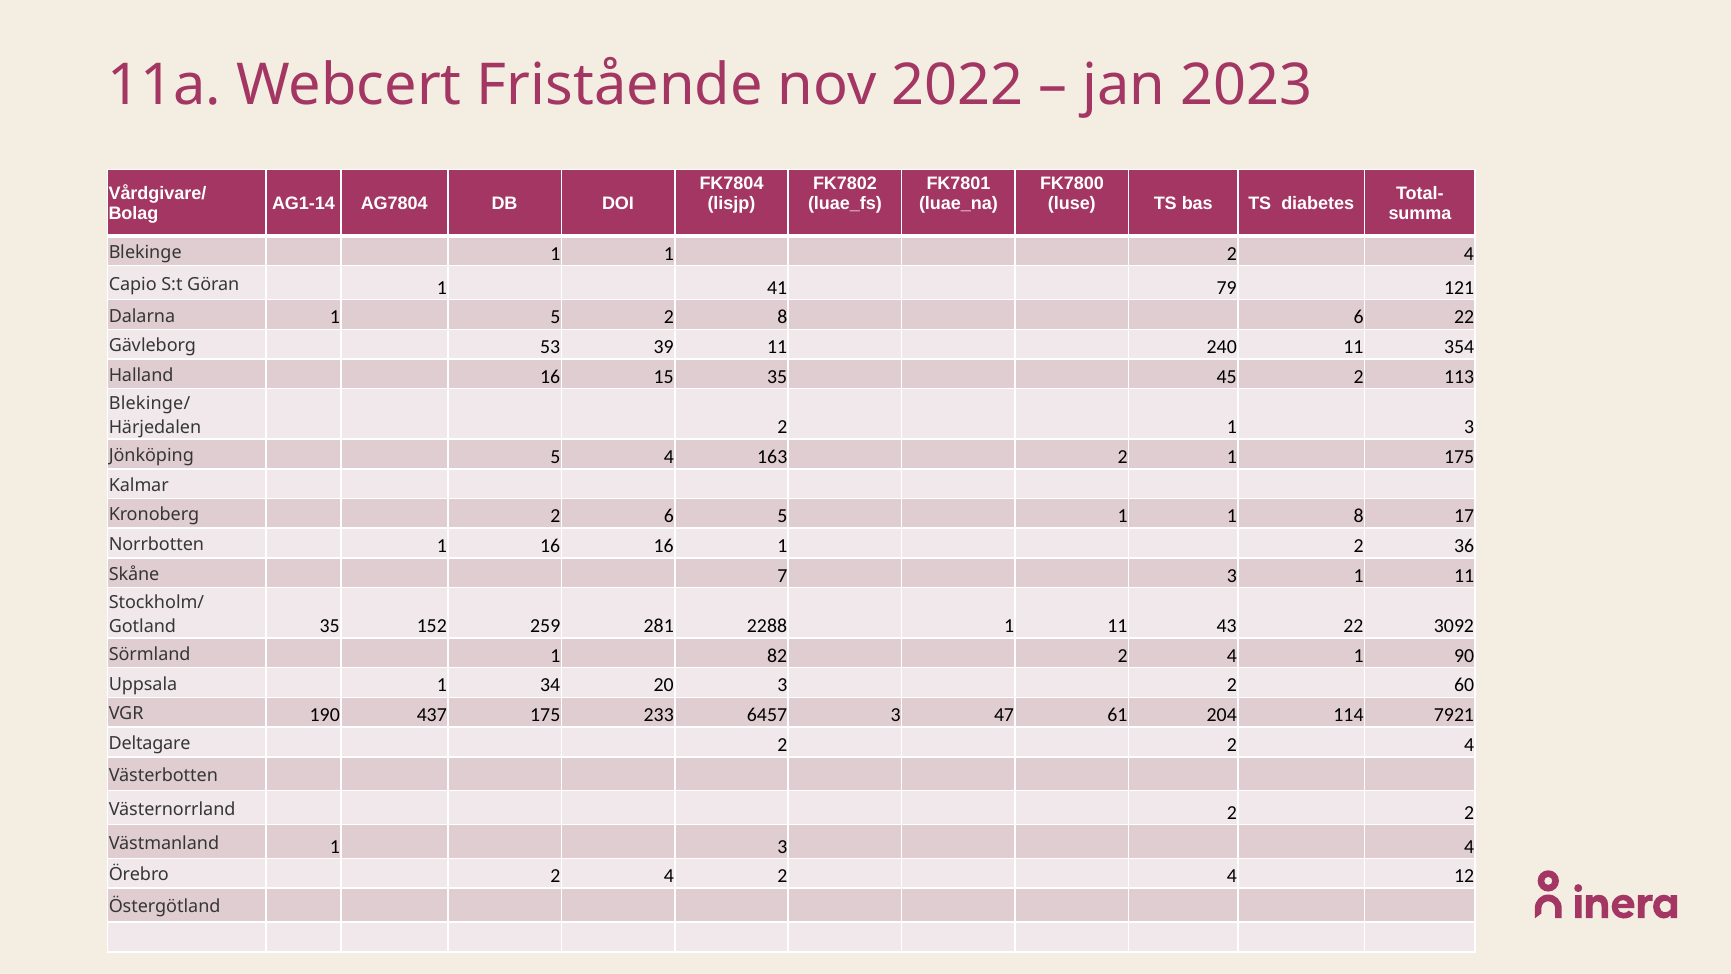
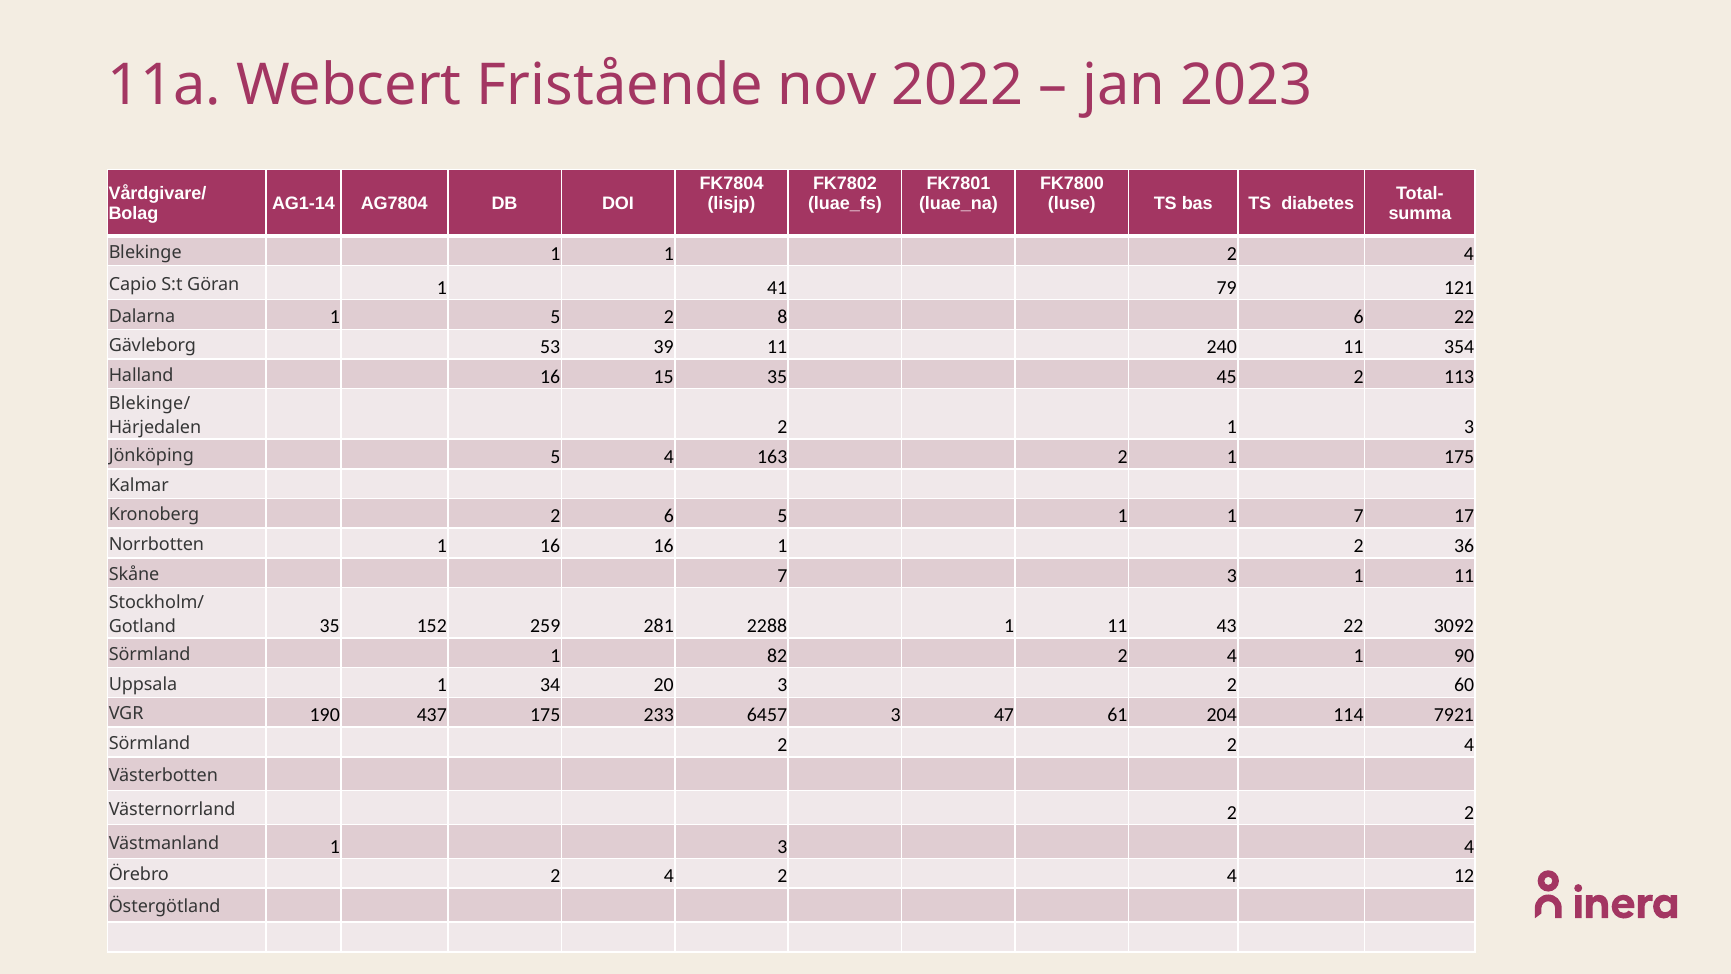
1 8: 8 -> 7
Deltagare at (150, 743): Deltagare -> Sörmland
